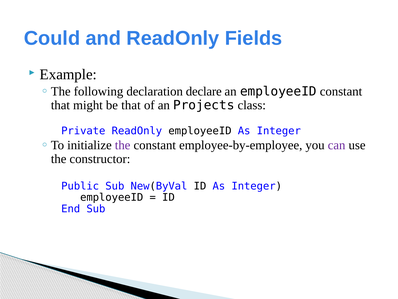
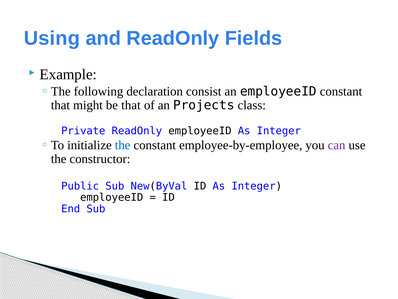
Could: Could -> Using
declare: declare -> consist
the at (123, 145) colour: purple -> blue
